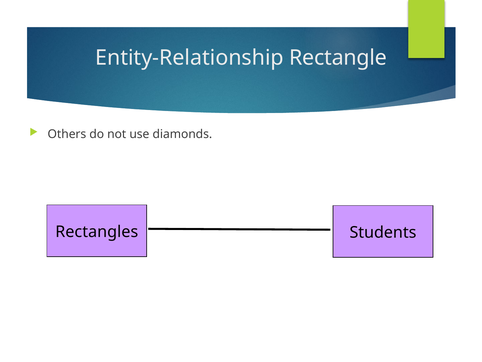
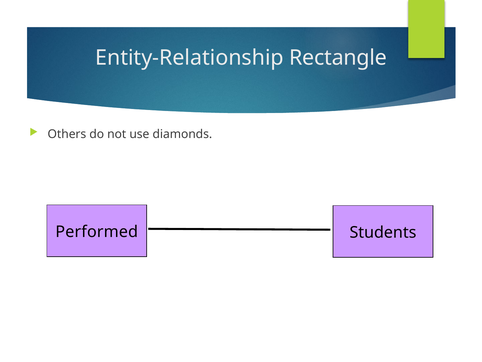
Rectangles: Rectangles -> Performed
